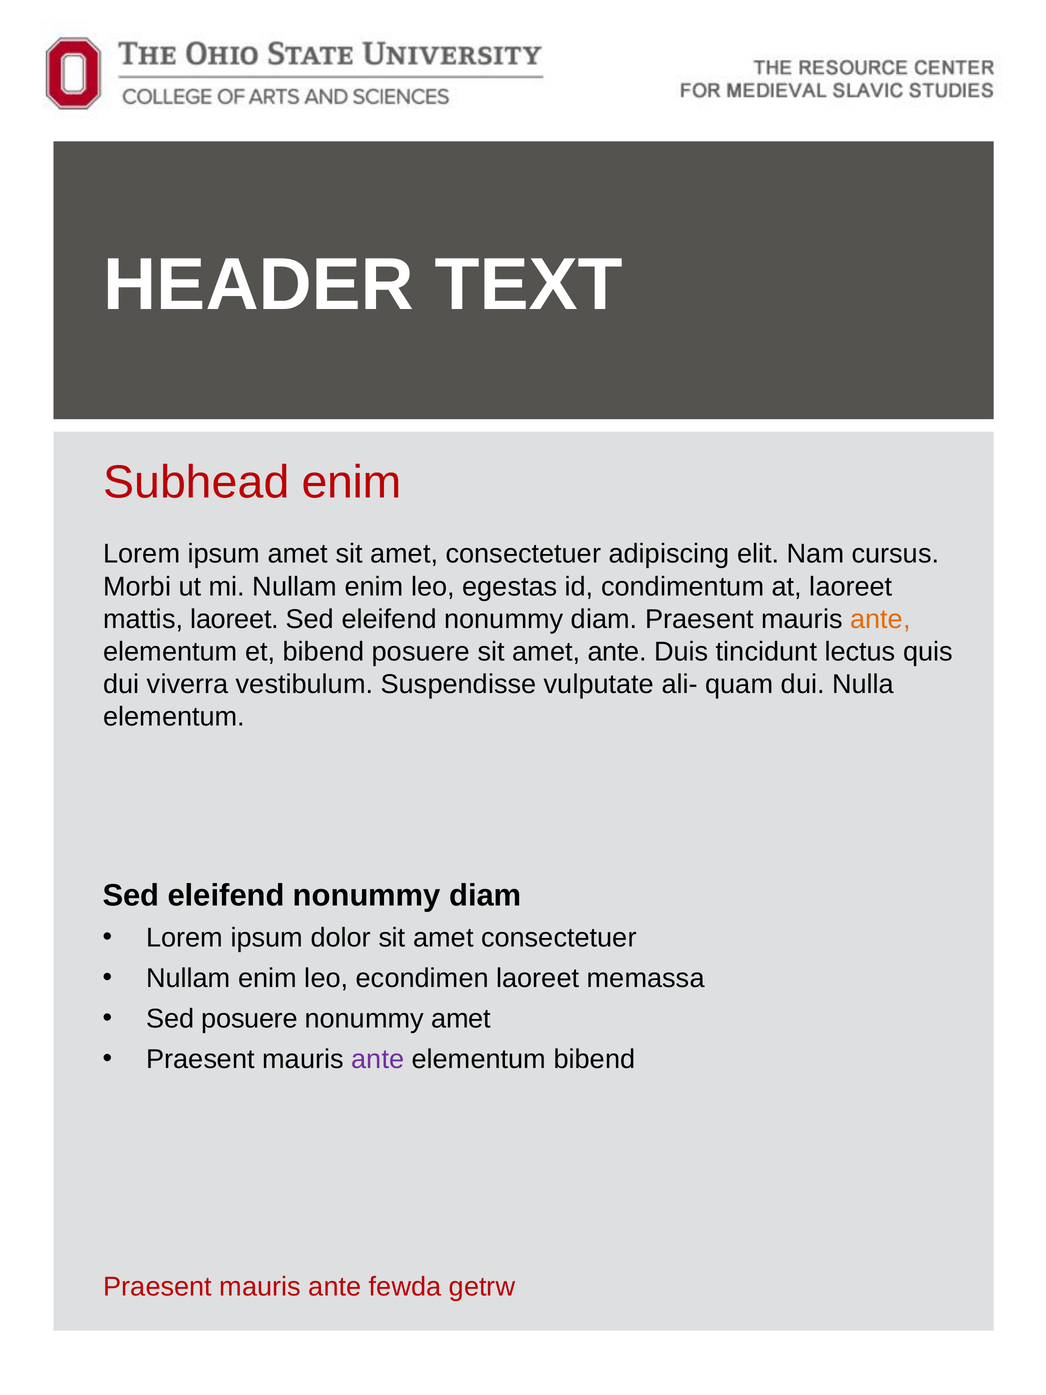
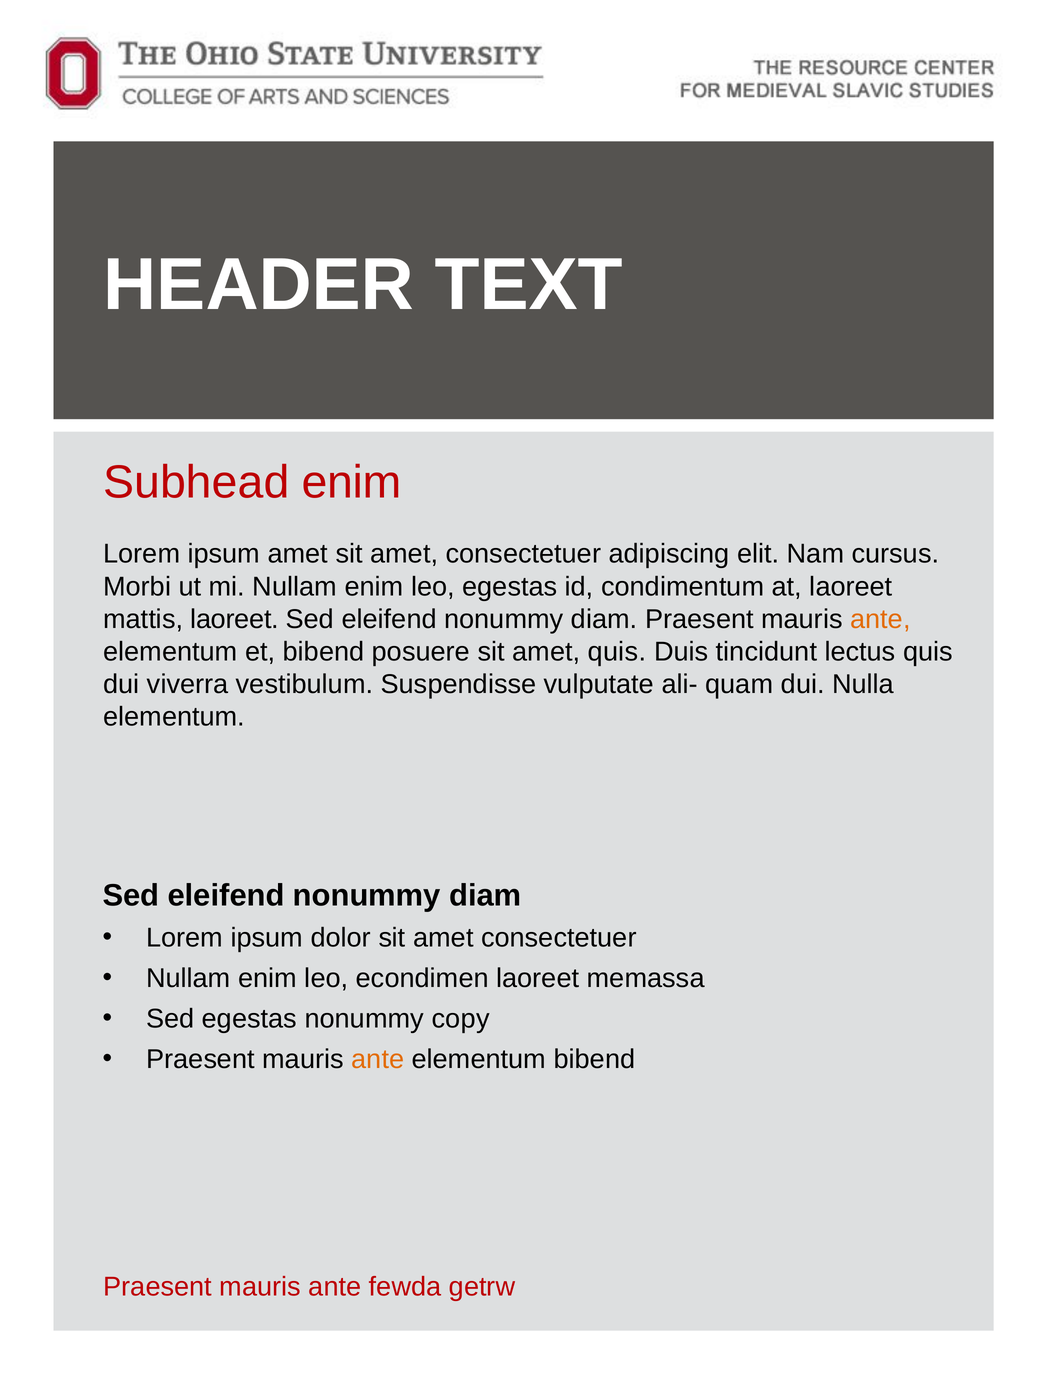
amet ante: ante -> quis
Sed posuere: posuere -> egestas
nonummy amet: amet -> copy
ante at (378, 1059) colour: purple -> orange
